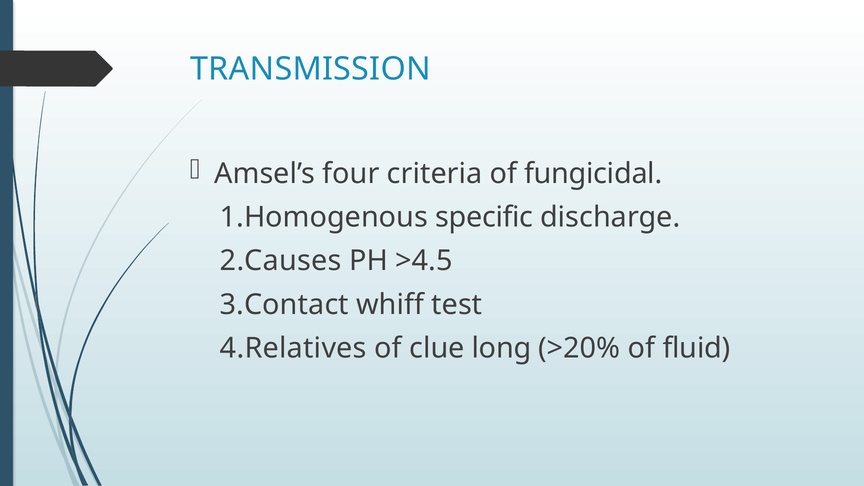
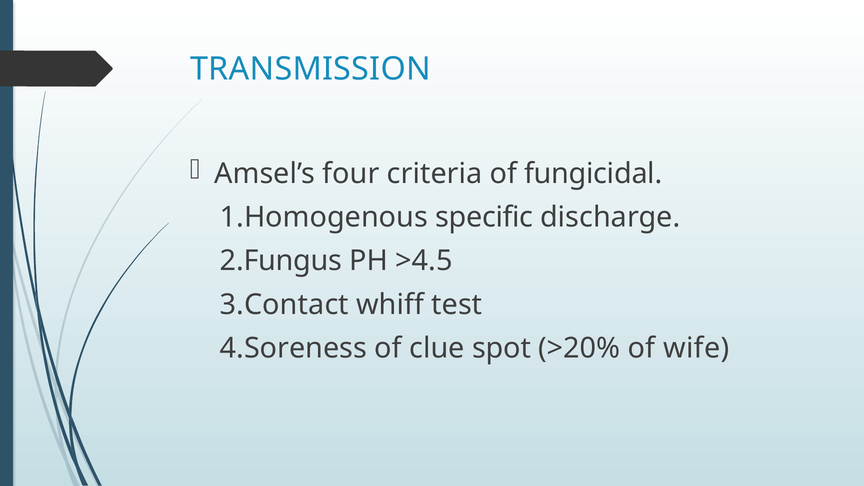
2.Causes: 2.Causes -> 2.Fungus
4.Relatives: 4.Relatives -> 4.Soreness
long: long -> spot
fluid: fluid -> wife
